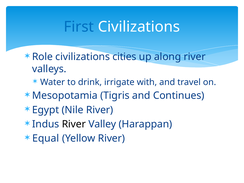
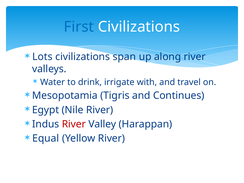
Role: Role -> Lots
cities: cities -> span
River at (74, 124) colour: black -> red
